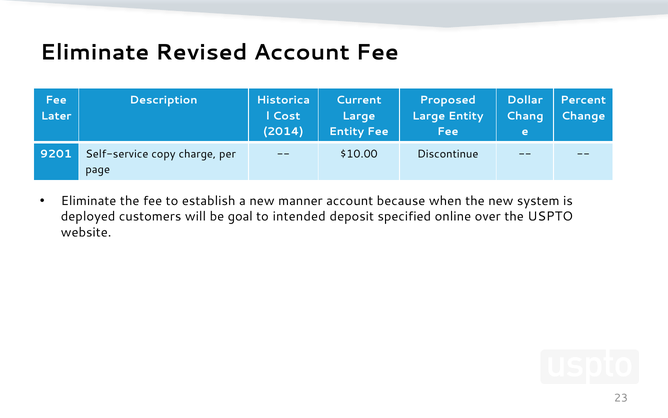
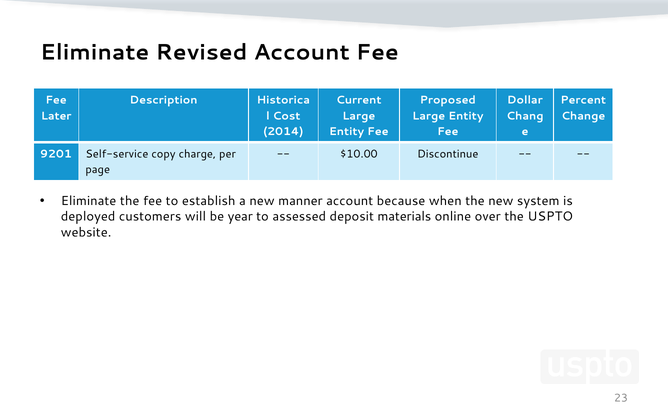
goal: goal -> year
intended: intended -> assessed
specified: specified -> materials
